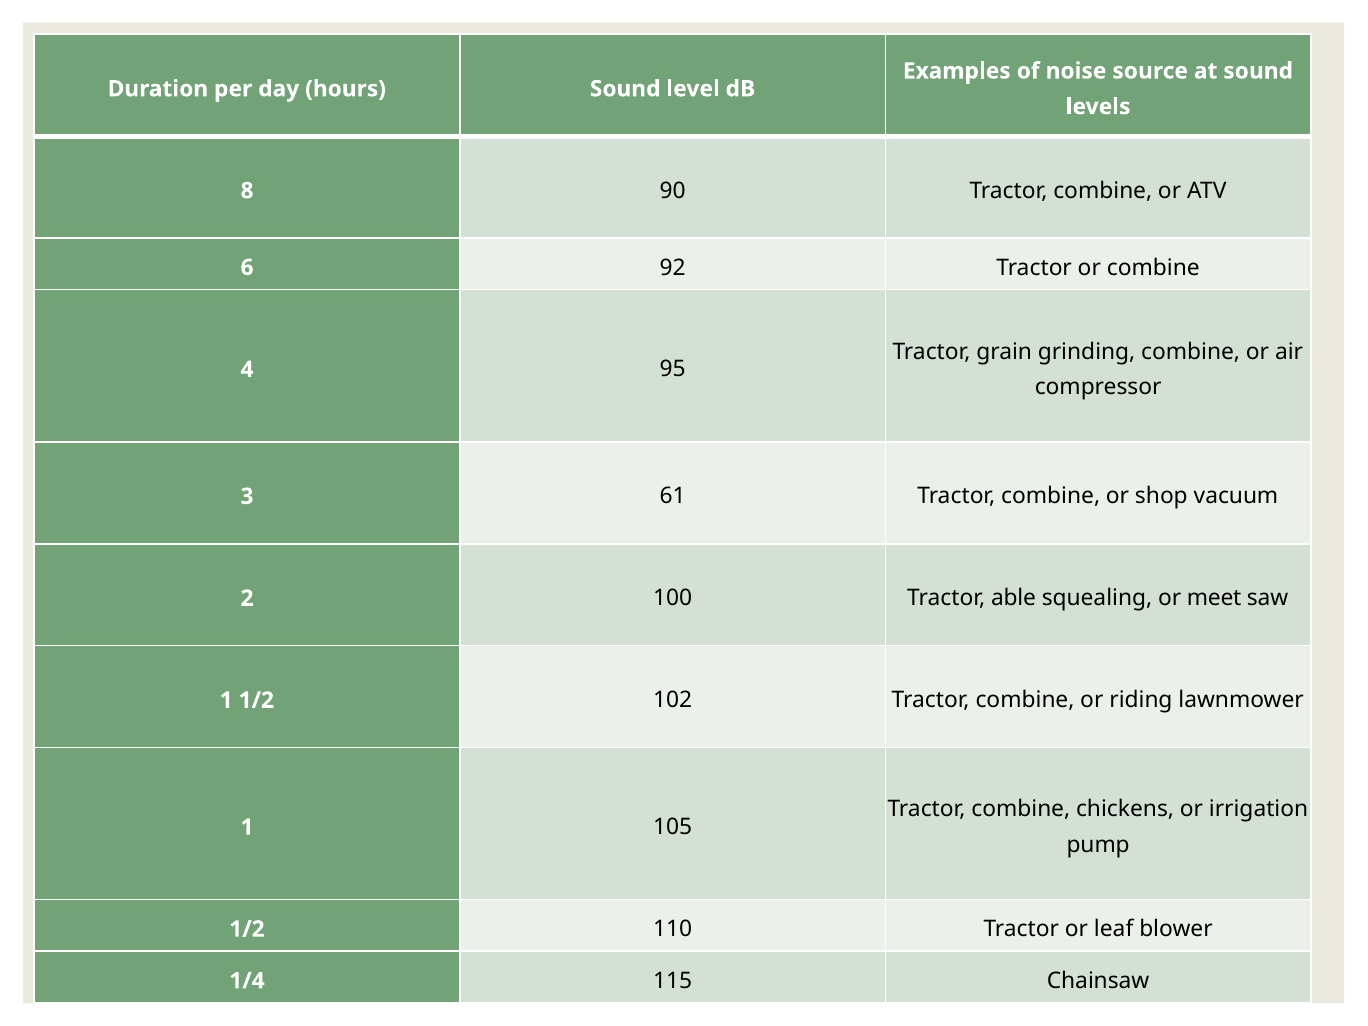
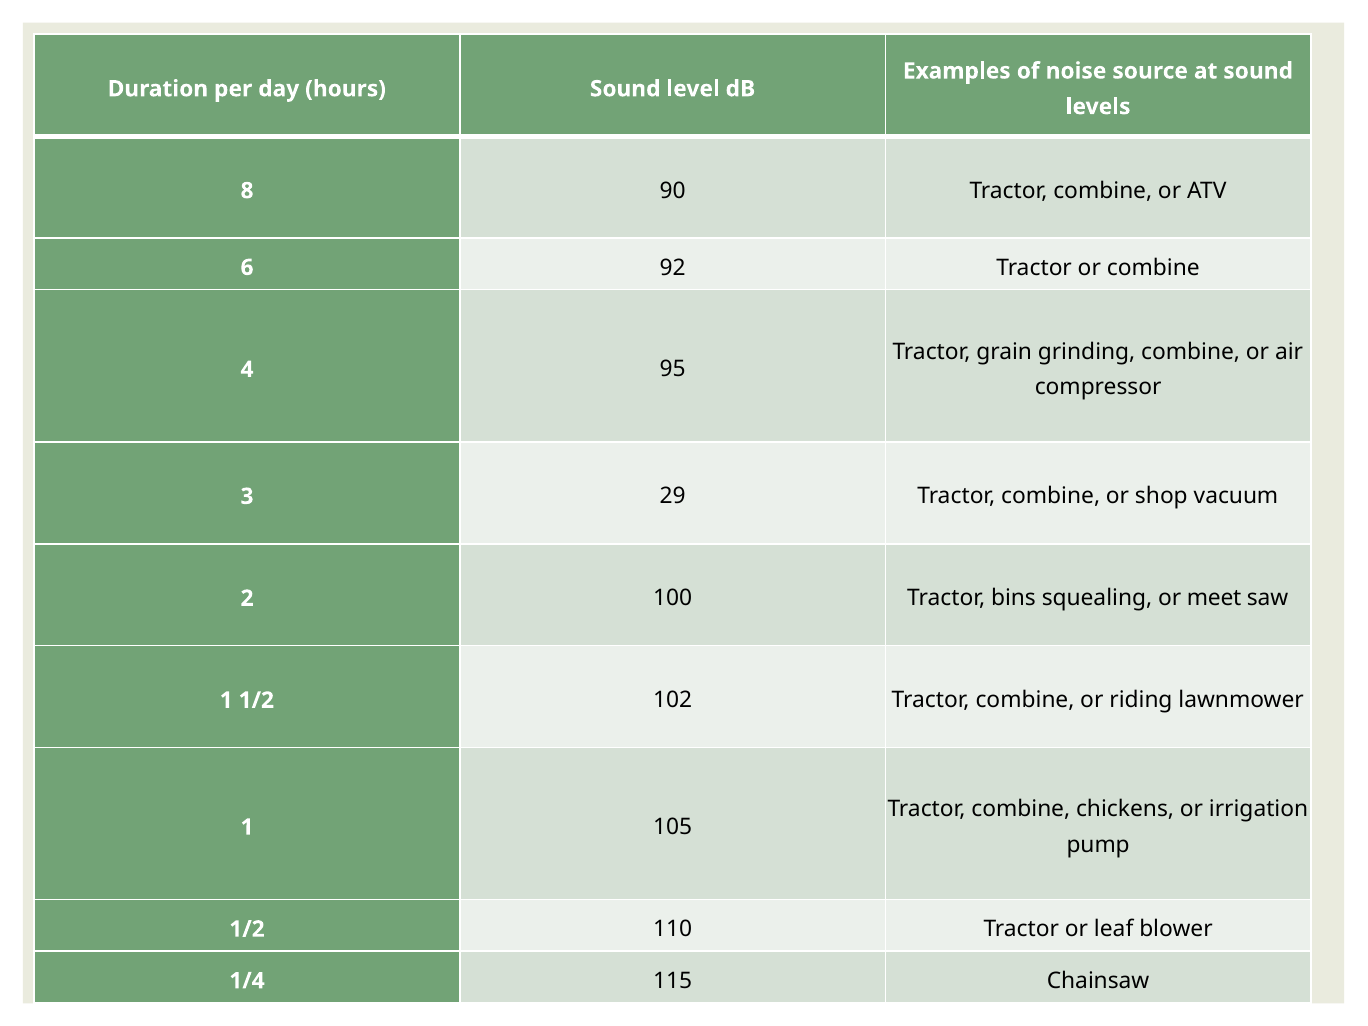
61: 61 -> 29
able: able -> bins
